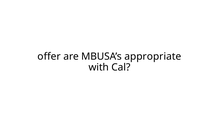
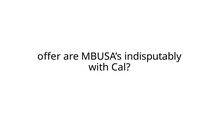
appropriate: appropriate -> indisputably
